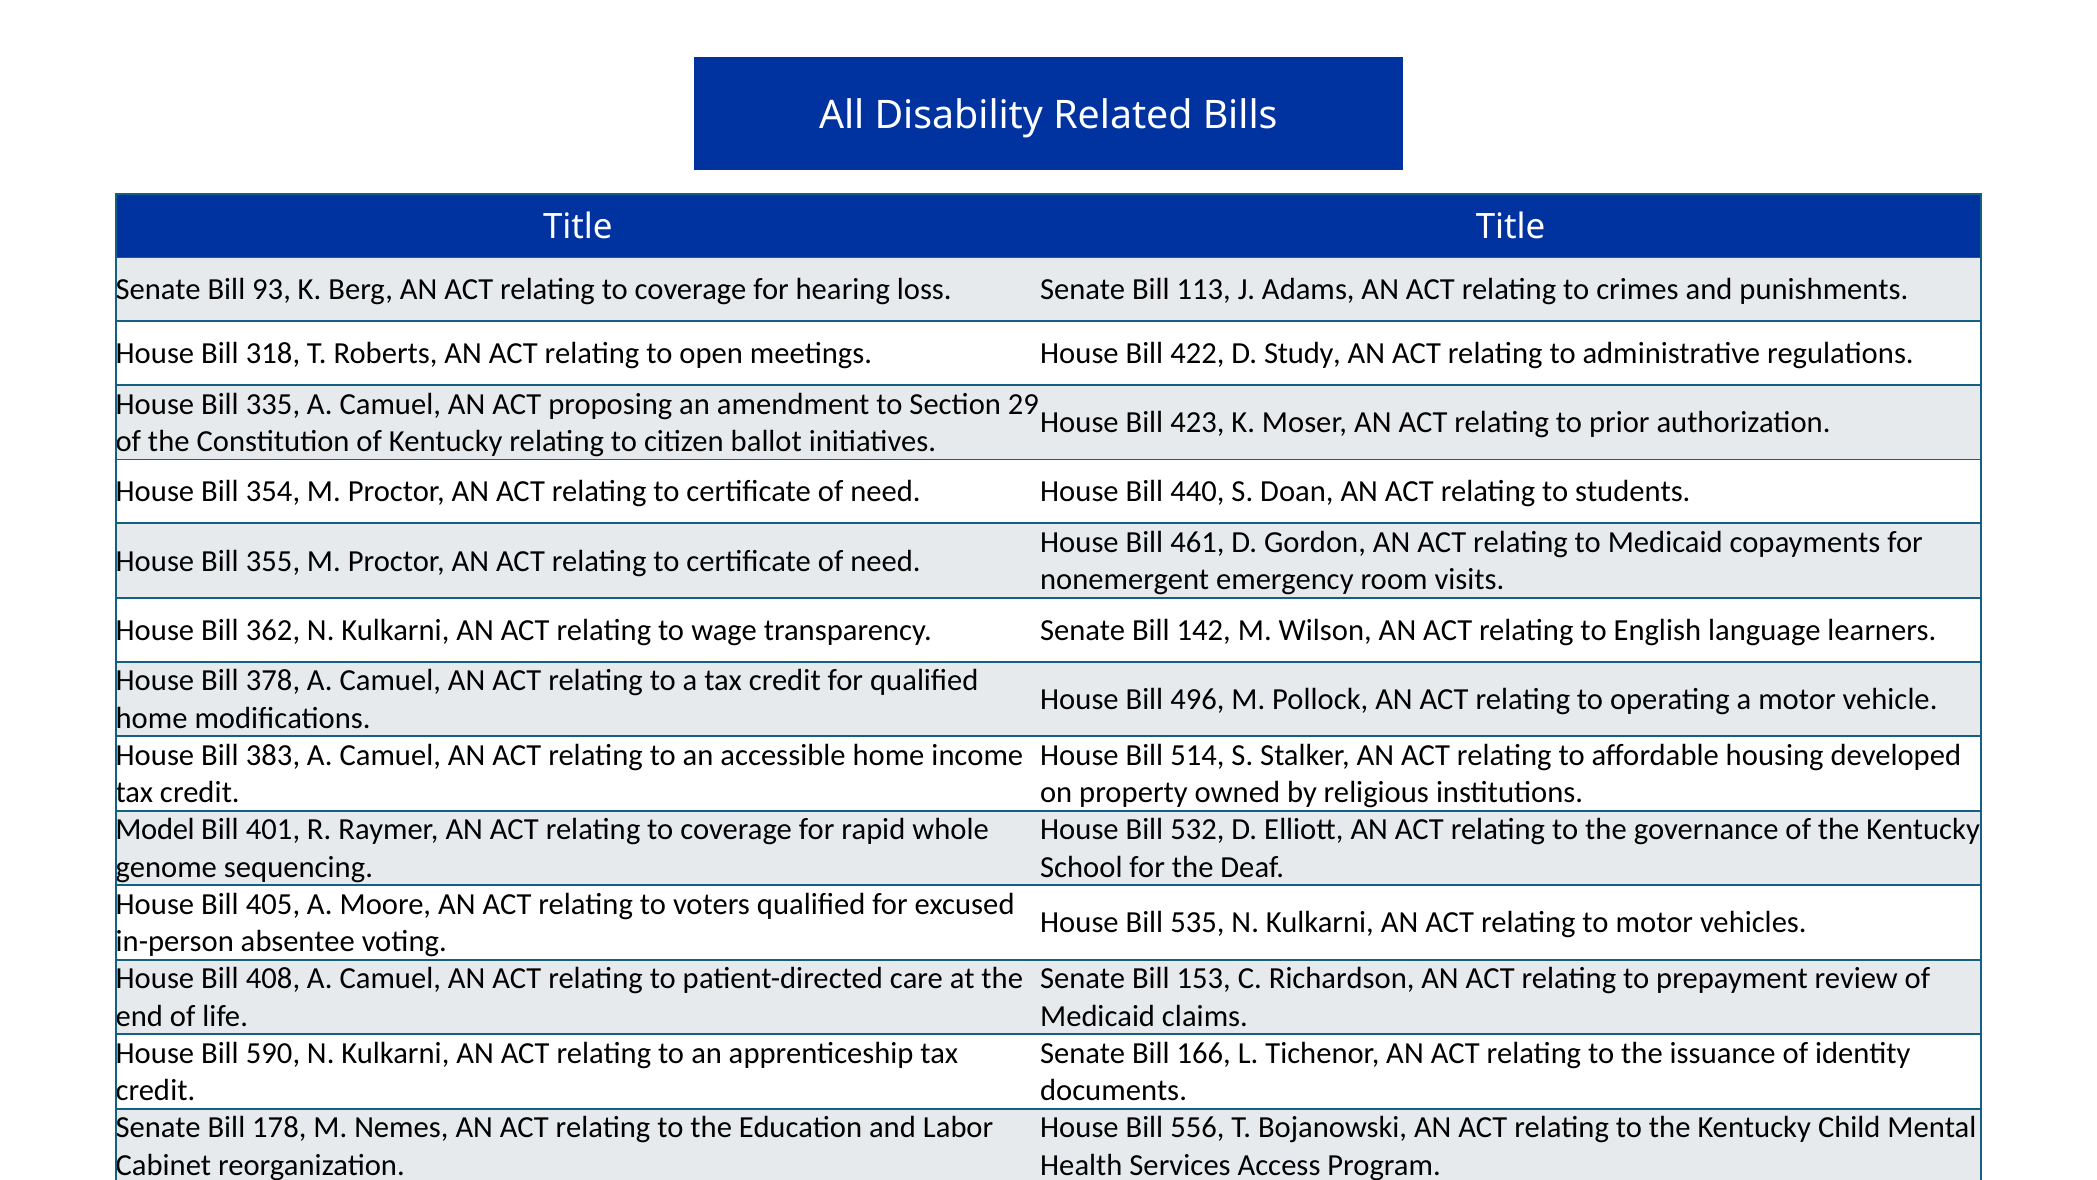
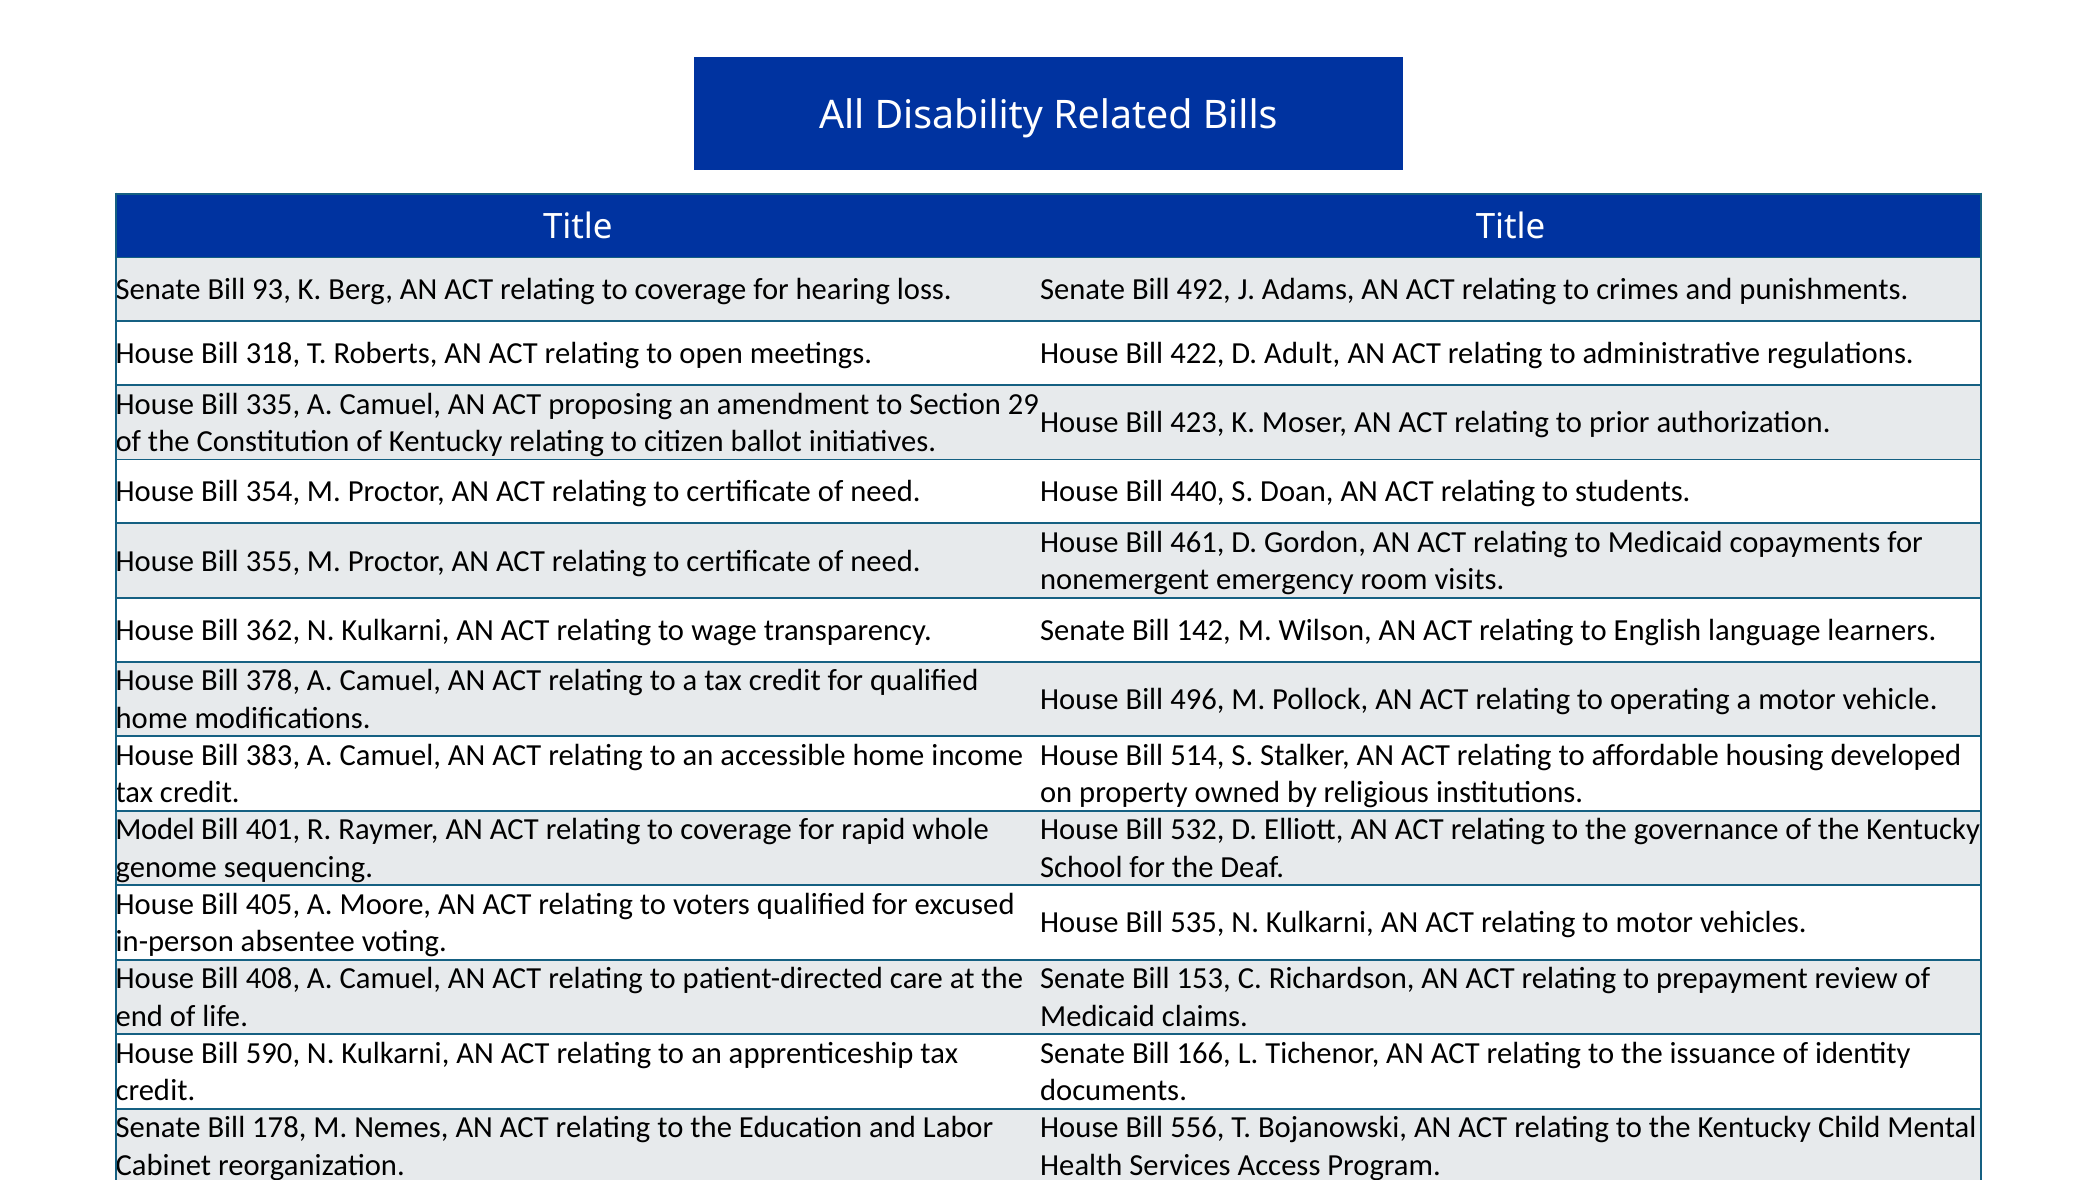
113: 113 -> 492
Study: Study -> Adult
